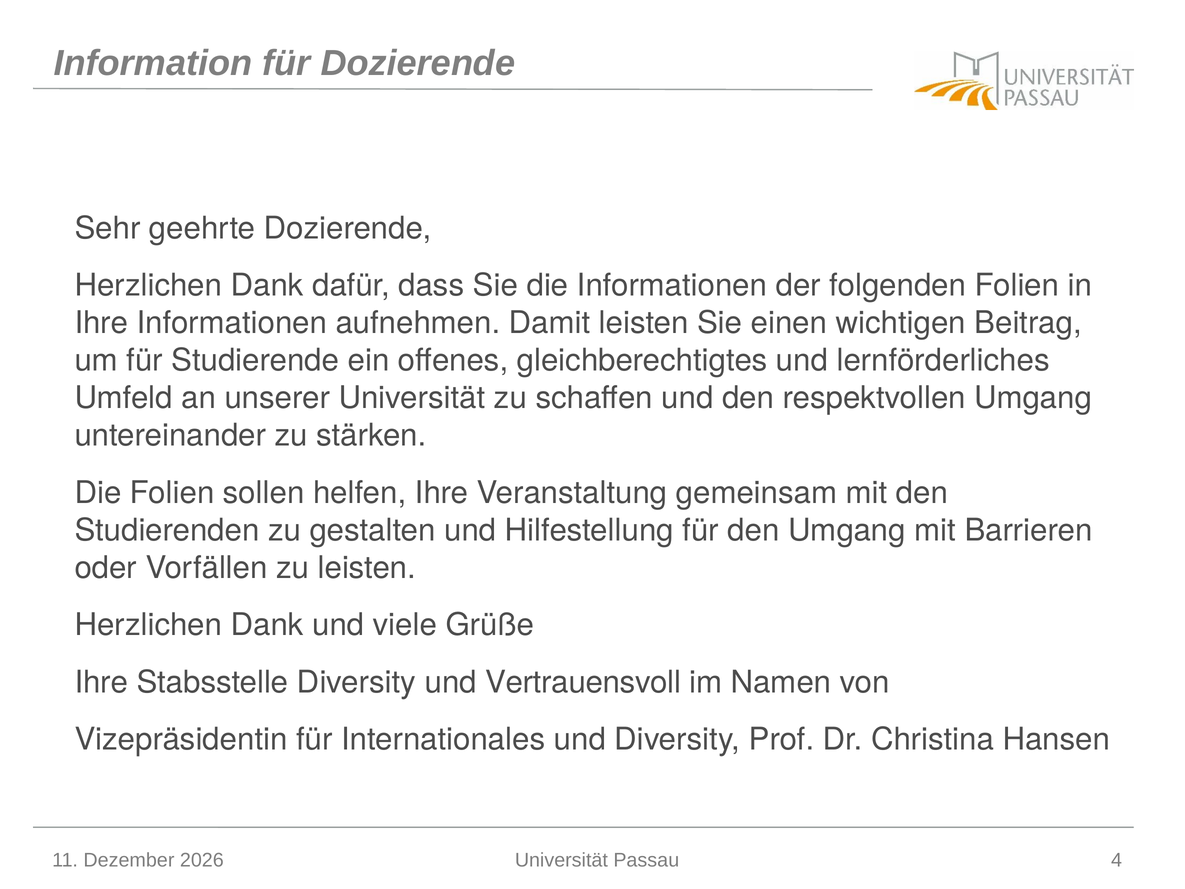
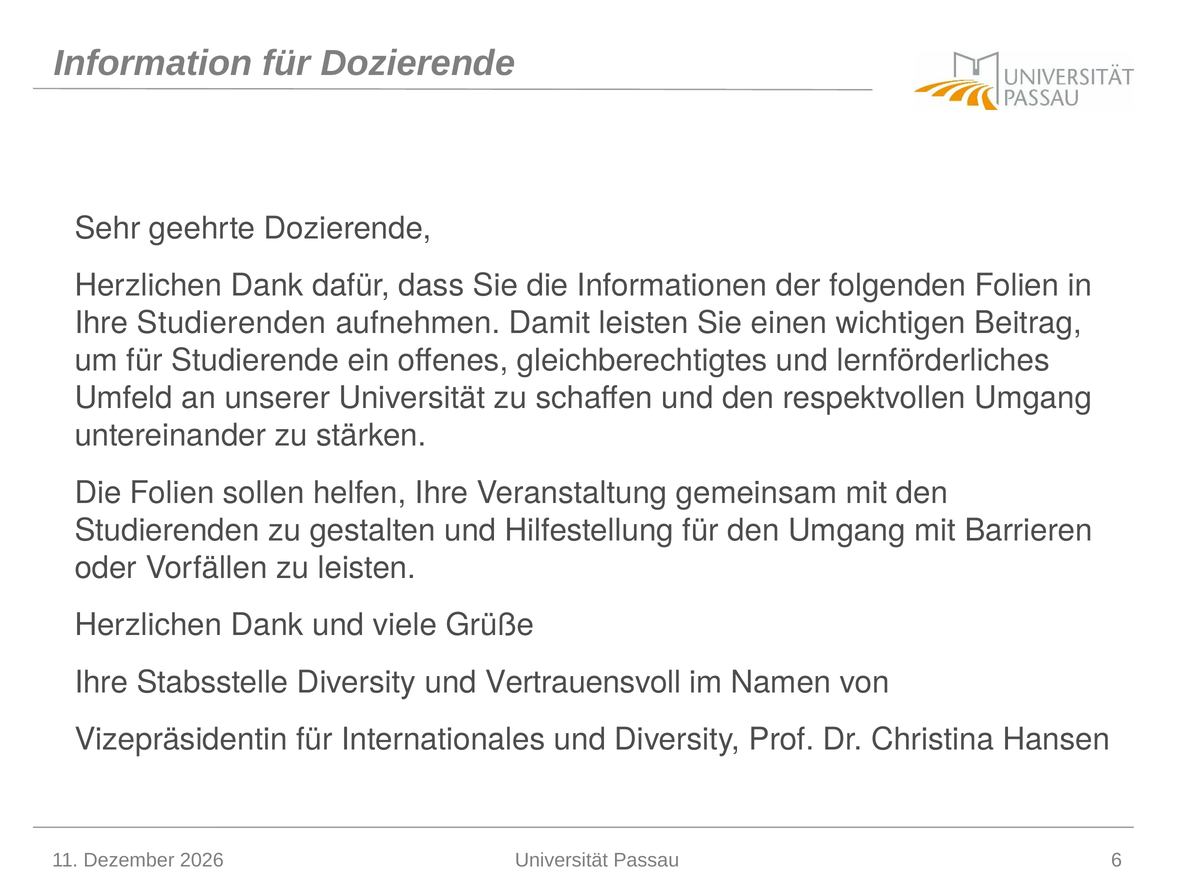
Ihre Informationen: Informationen -> Studierenden
4: 4 -> 6
